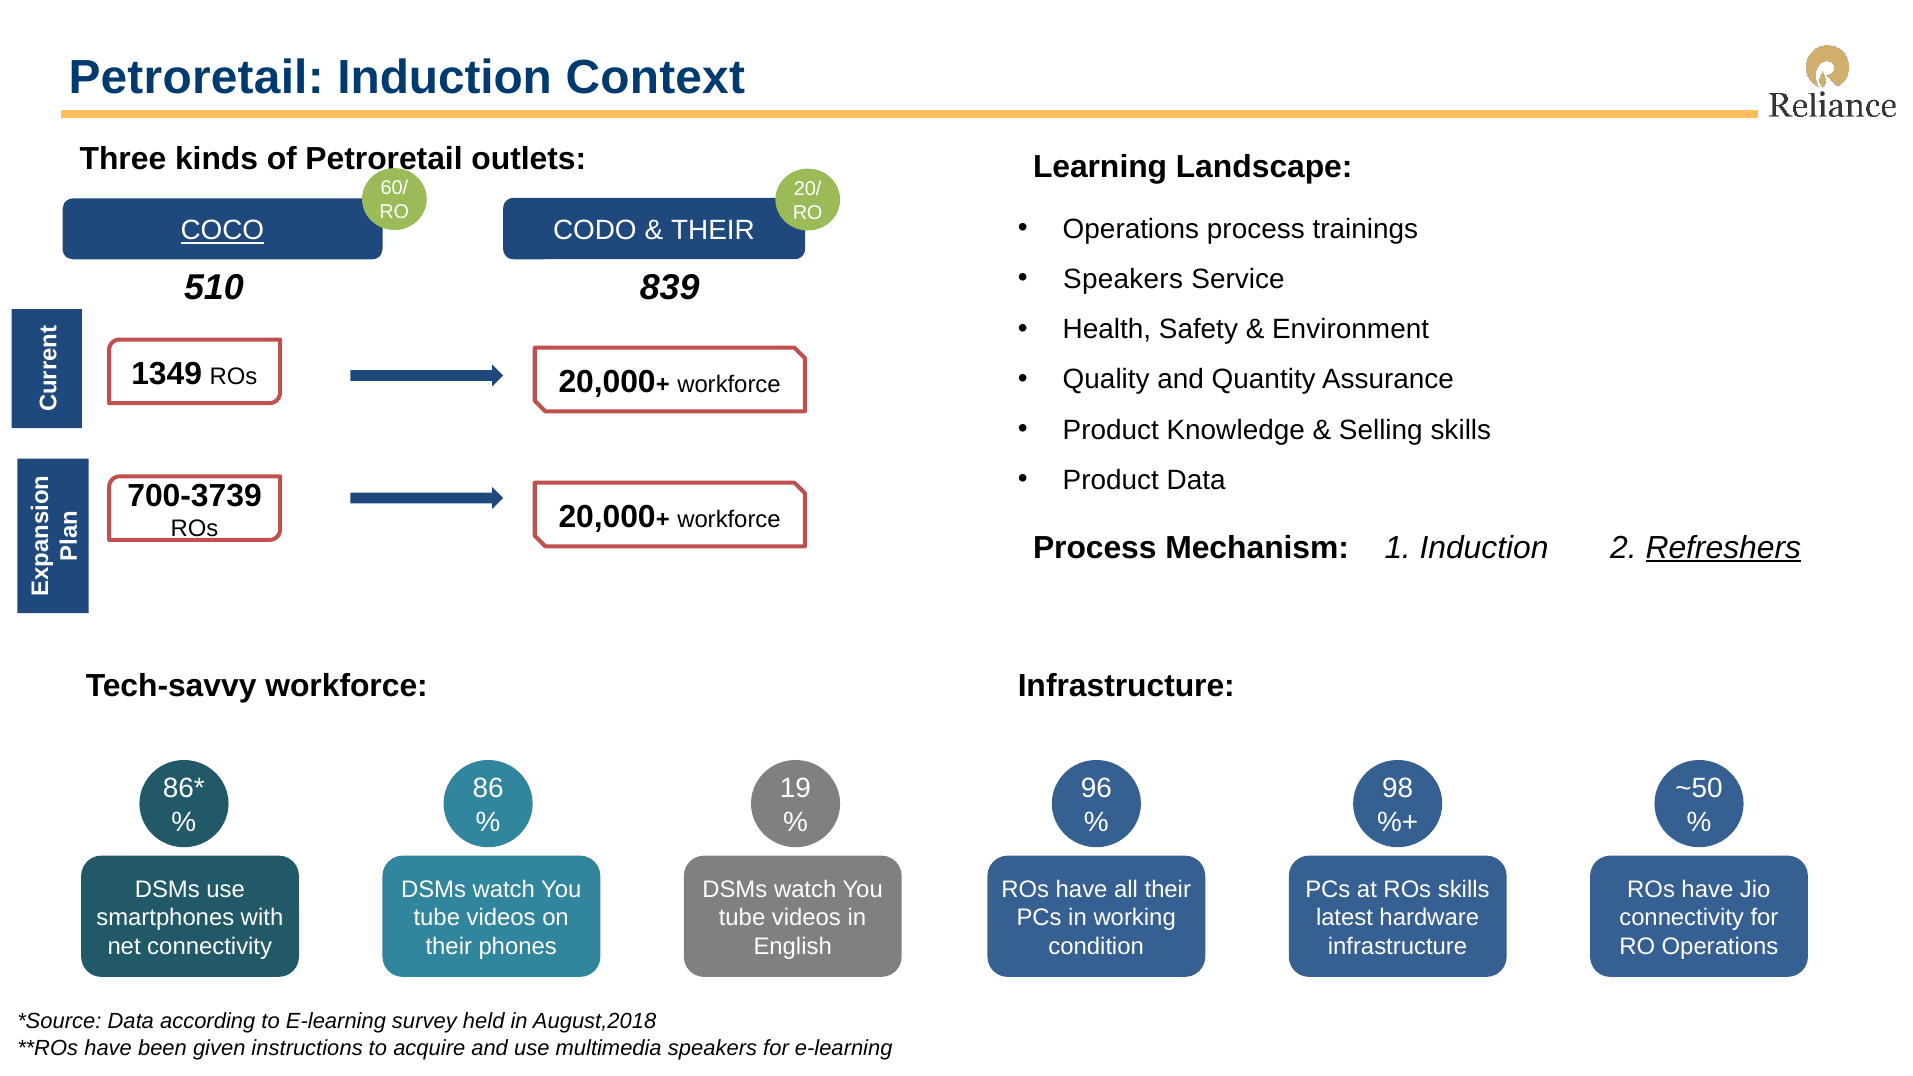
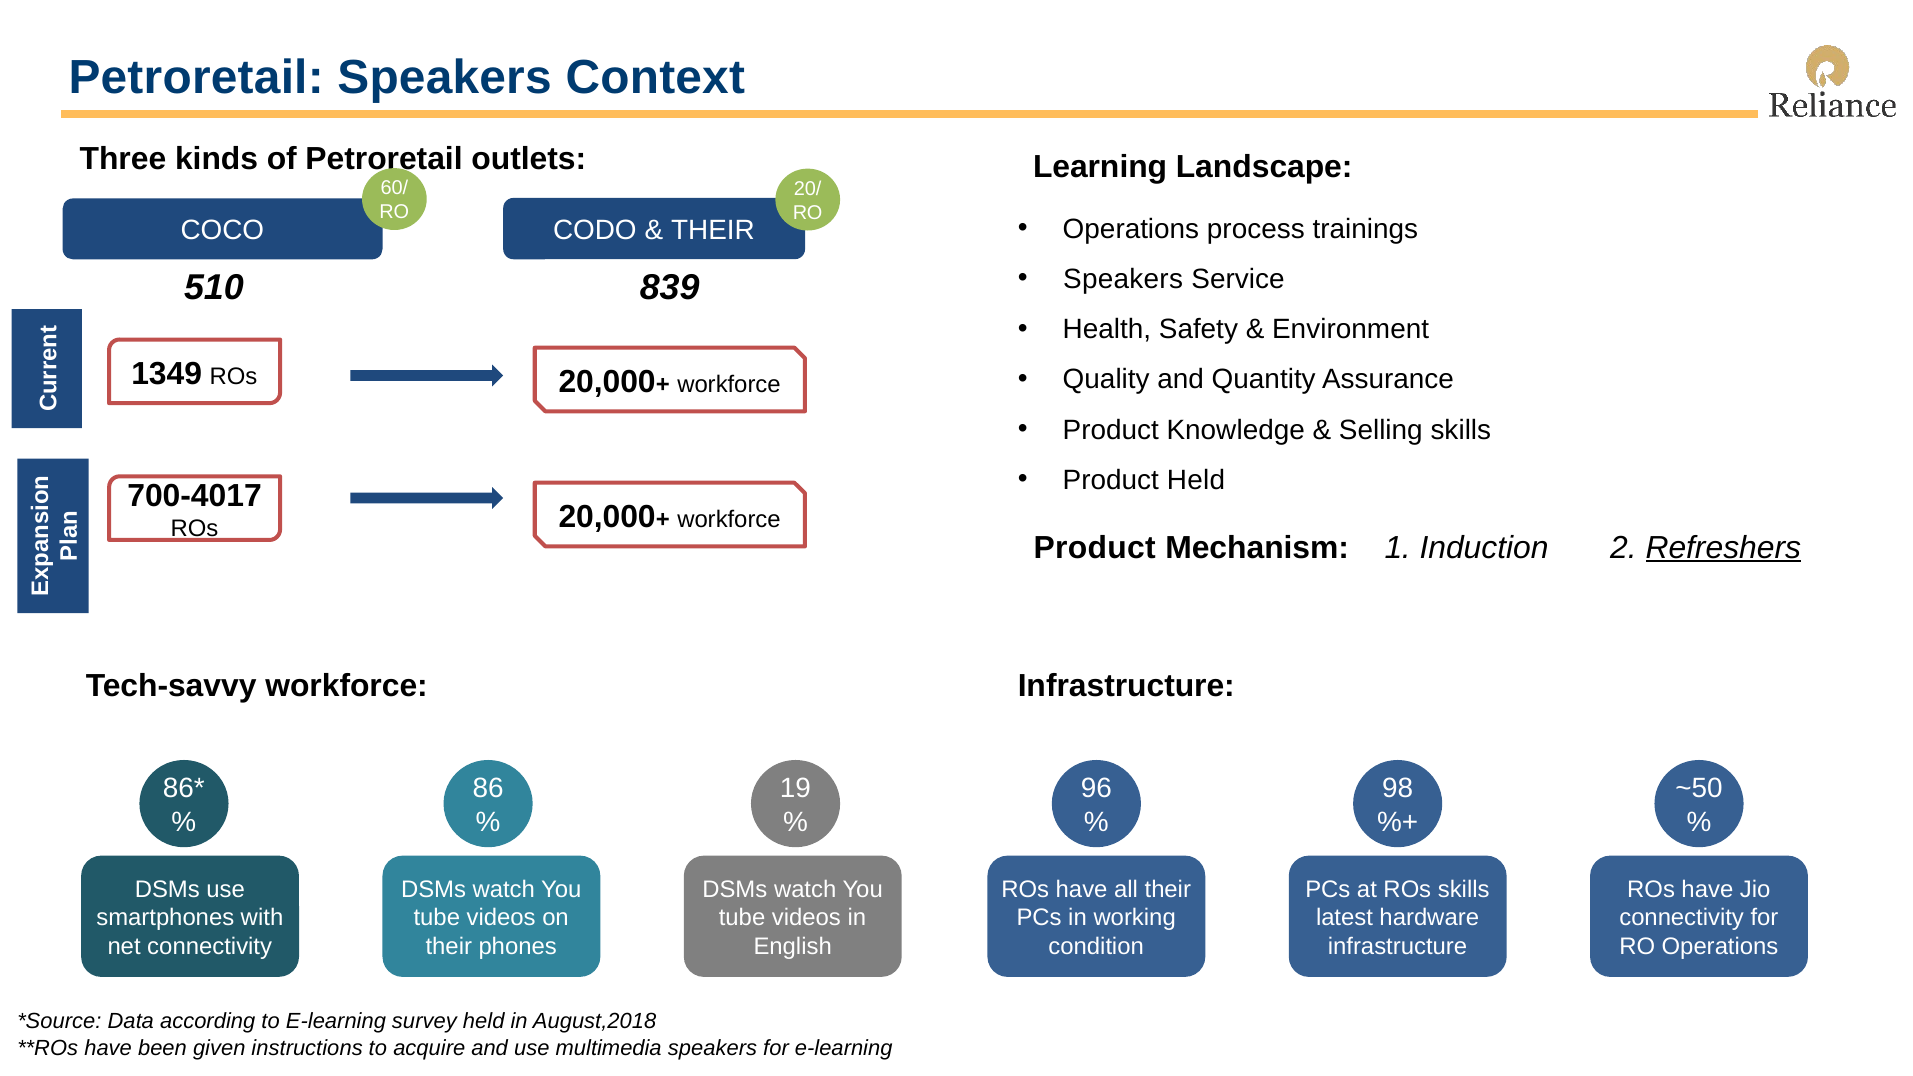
Petroretail Induction: Induction -> Speakers
COCO underline: present -> none
Product Data: Data -> Held
700-3739: 700-3739 -> 700-4017
Process at (1095, 548): Process -> Product
